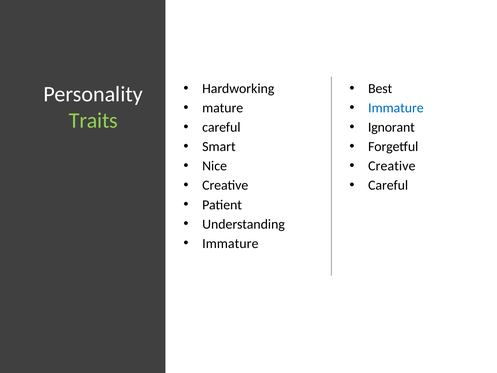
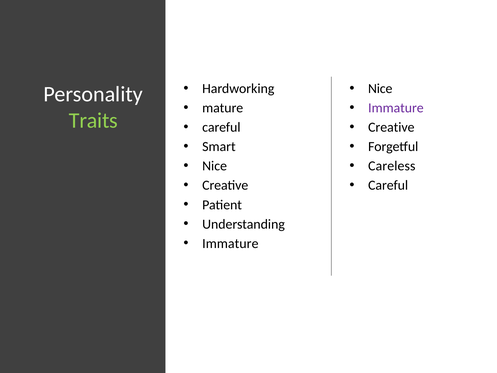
Best at (380, 89): Best -> Nice
Immature at (396, 108) colour: blue -> purple
Ignorant at (391, 127): Ignorant -> Creative
Creative at (392, 166): Creative -> Careless
